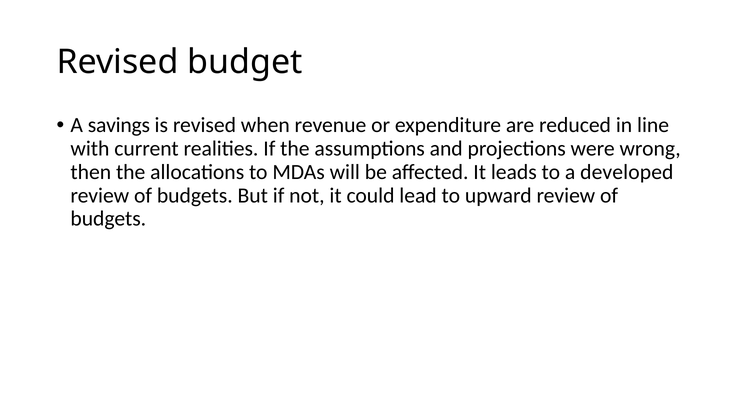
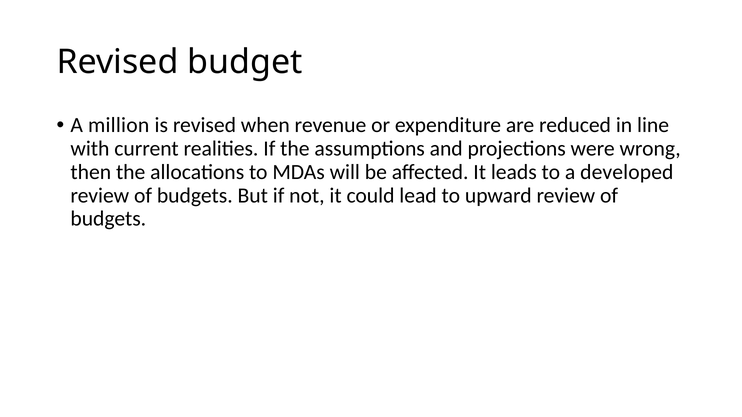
savings: savings -> million
